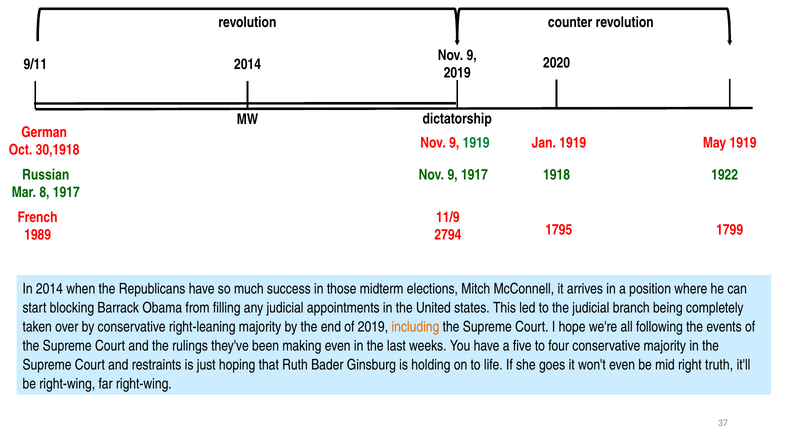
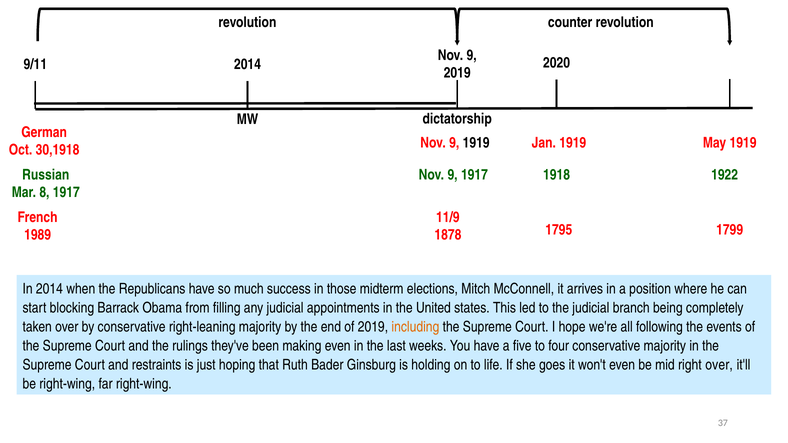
1919 at (476, 143) colour: green -> black
2794: 2794 -> 1878
right truth: truth -> over
